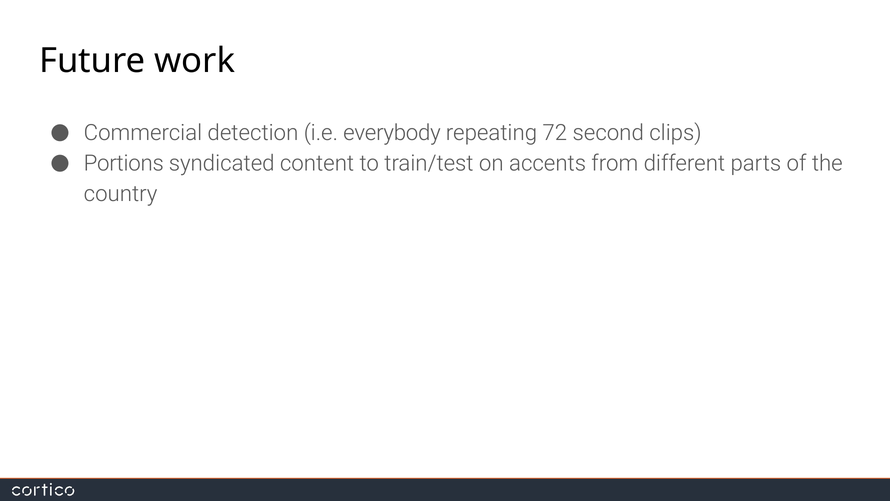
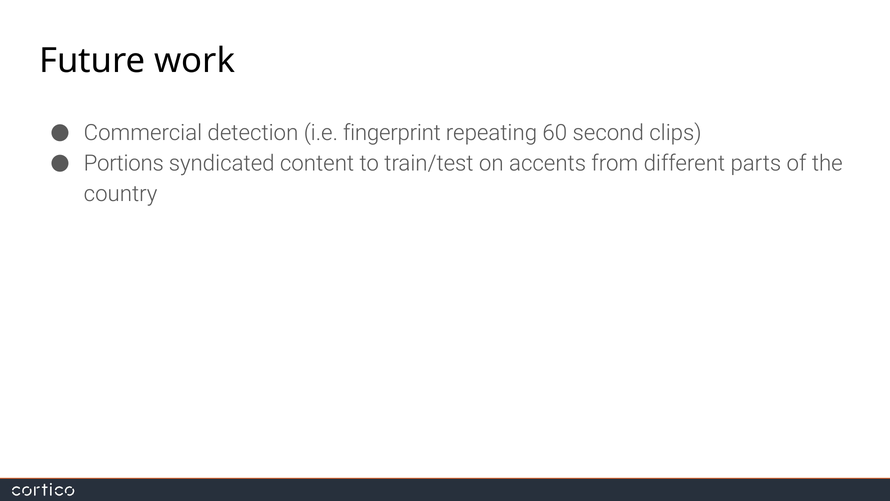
everybody: everybody -> fingerprint
72: 72 -> 60
